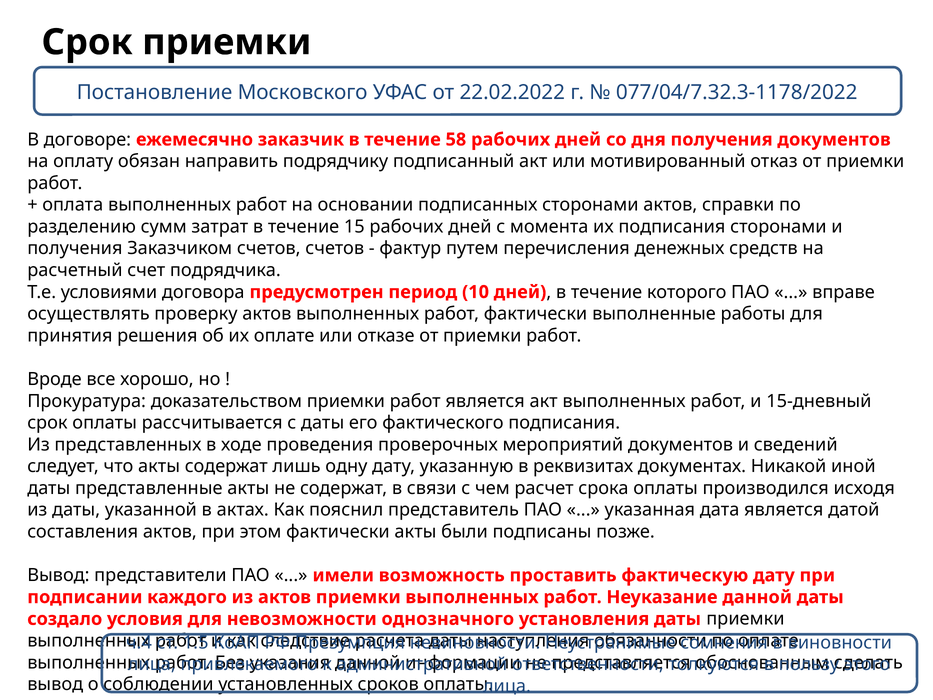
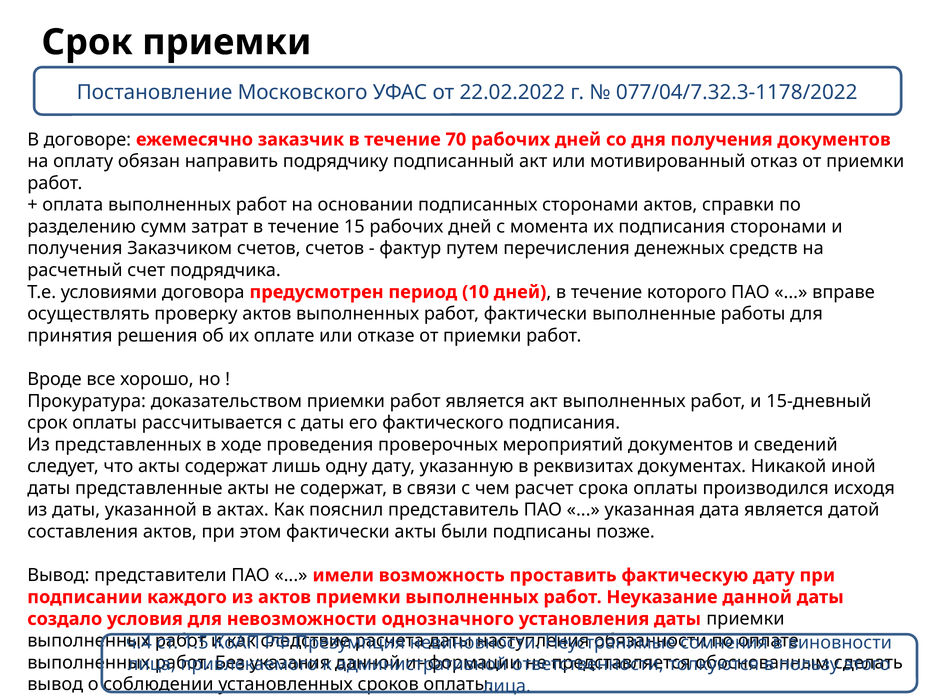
58: 58 -> 70
